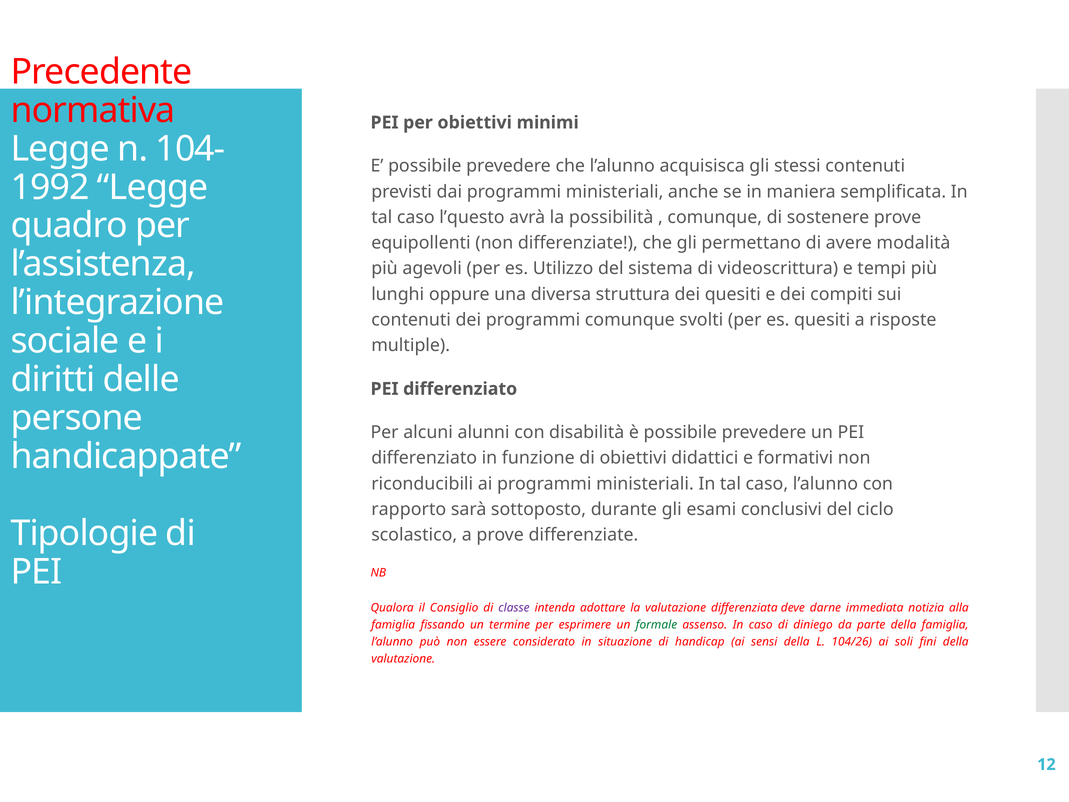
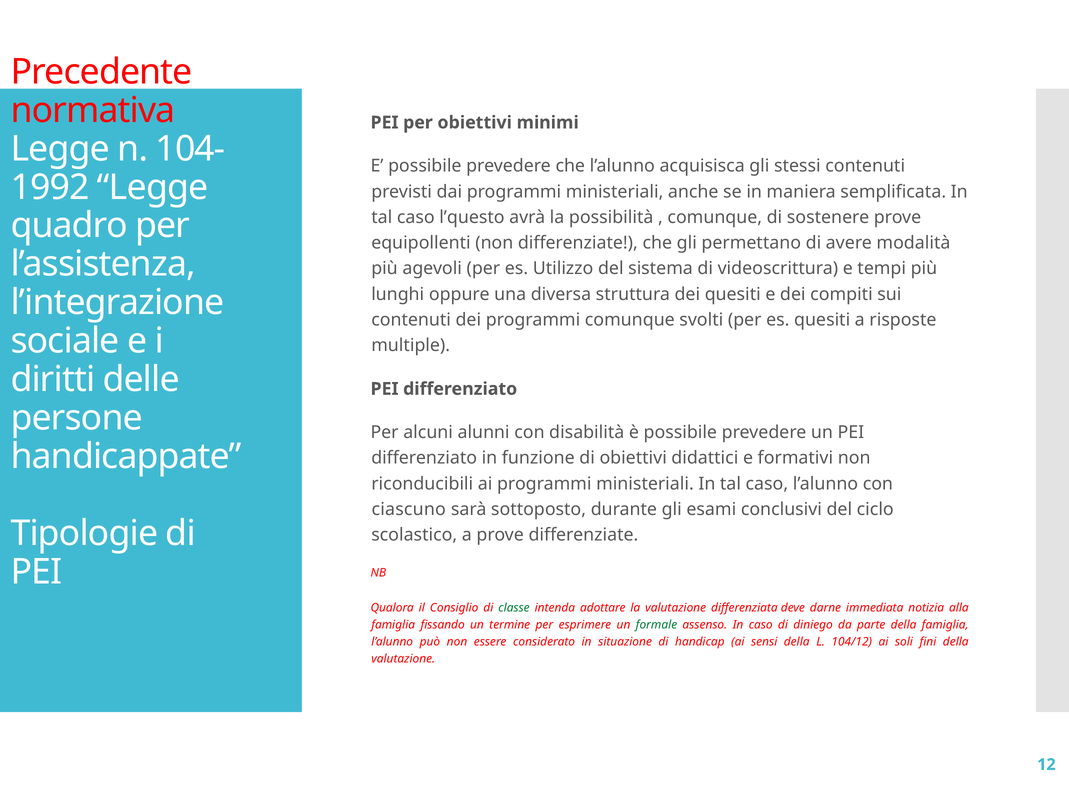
rapporto: rapporto -> ciascuno
classe colour: purple -> green
104/26: 104/26 -> 104/12
